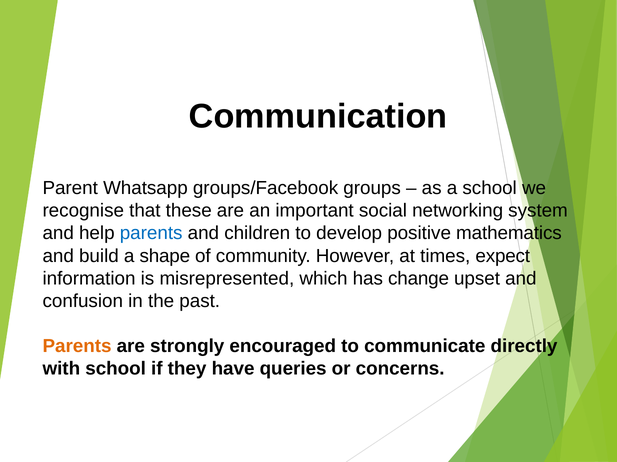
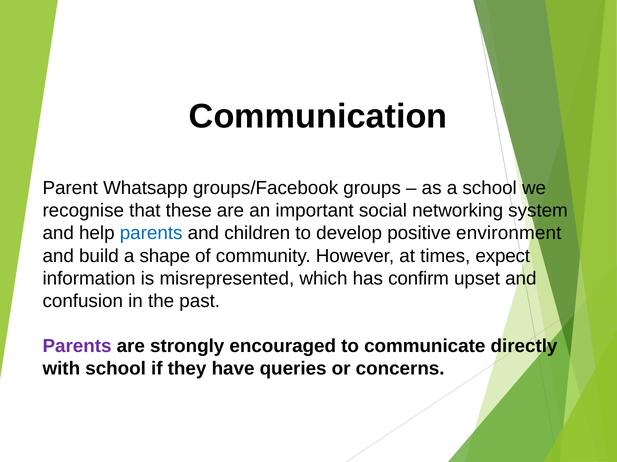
mathematics: mathematics -> environment
change: change -> confirm
Parents at (77, 347) colour: orange -> purple
